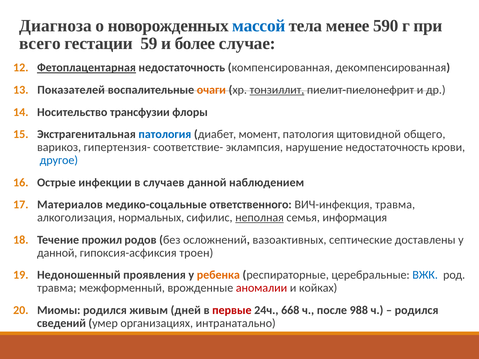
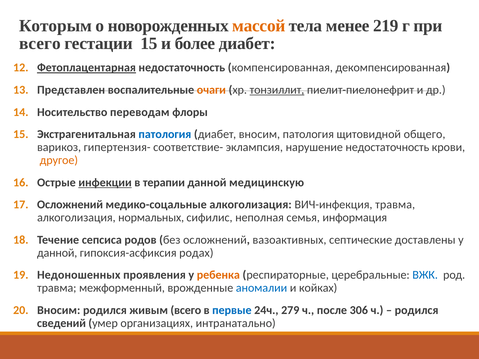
Диагноза: Диагноза -> Которым
массой colour: blue -> orange
590: 590 -> 219
гестации 59: 59 -> 15
более случае: случае -> диабет
Показателей: Показателей -> Представлен
трансфузии: трансфузии -> переводам
диабет момент: момент -> вносим
другое colour: blue -> orange
инфекции underline: none -> present
случаев: случаев -> терапии
наблюдением: наблюдением -> медицинскую
Материалов at (70, 205): Материалов -> Осложнений
медико-соцальные ответственного: ответственного -> алкоголизация
неполная underline: present -> none
прожил: прожил -> сепсиса
троен: троен -> родах
Недоношенный: Недоношенный -> Недоношенных
аномалии colour: red -> blue
Миомы at (59, 310): Миомы -> Вносим
живым дней: дней -> всего
первые colour: red -> blue
668: 668 -> 279
988: 988 -> 306
